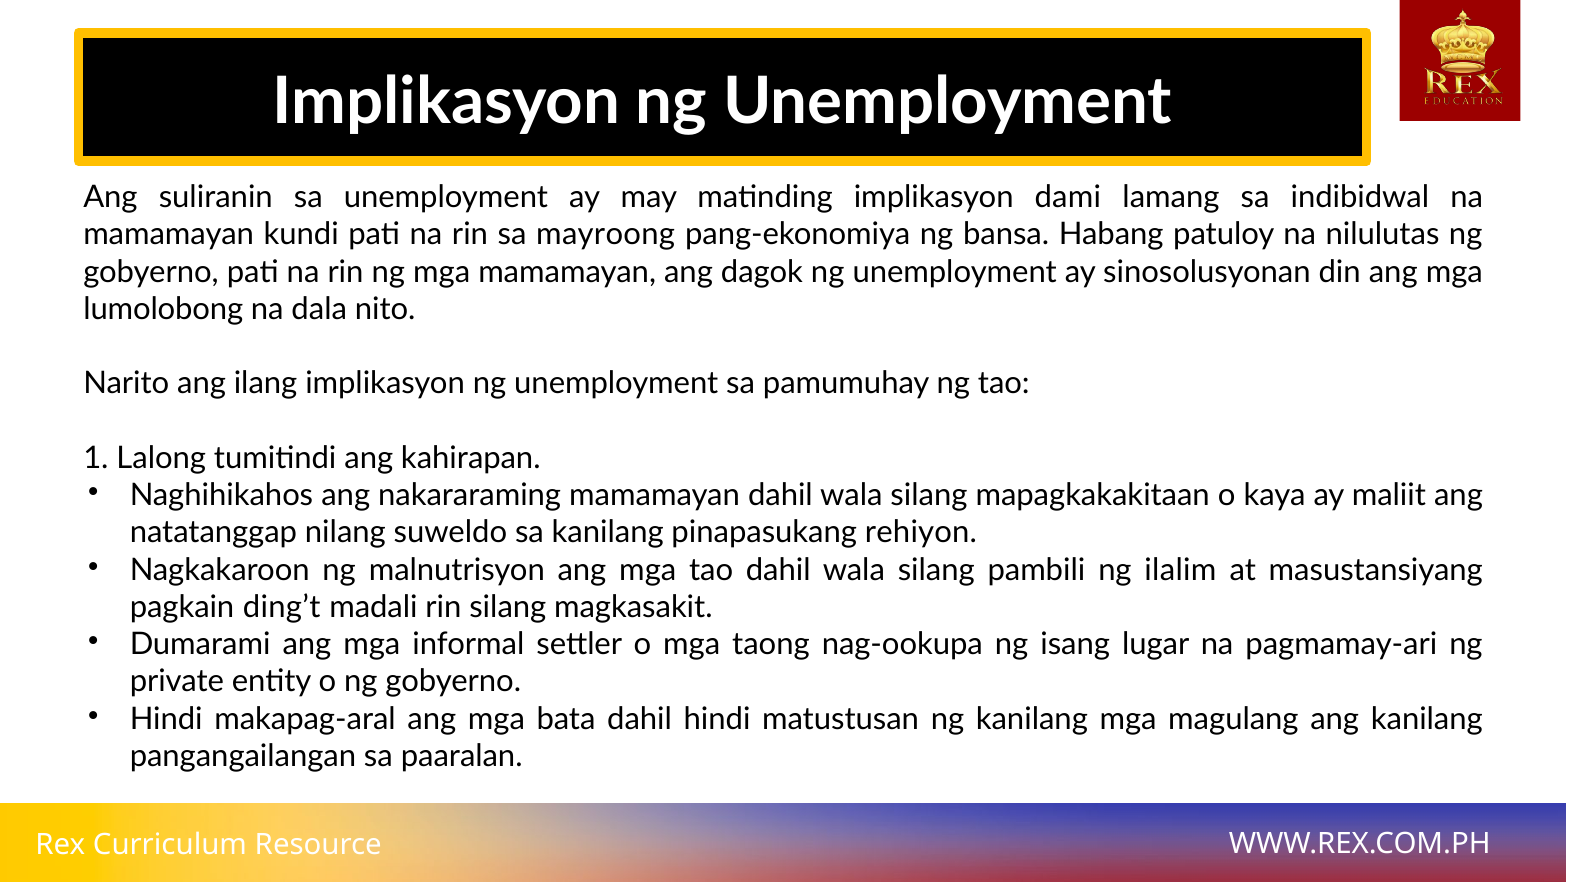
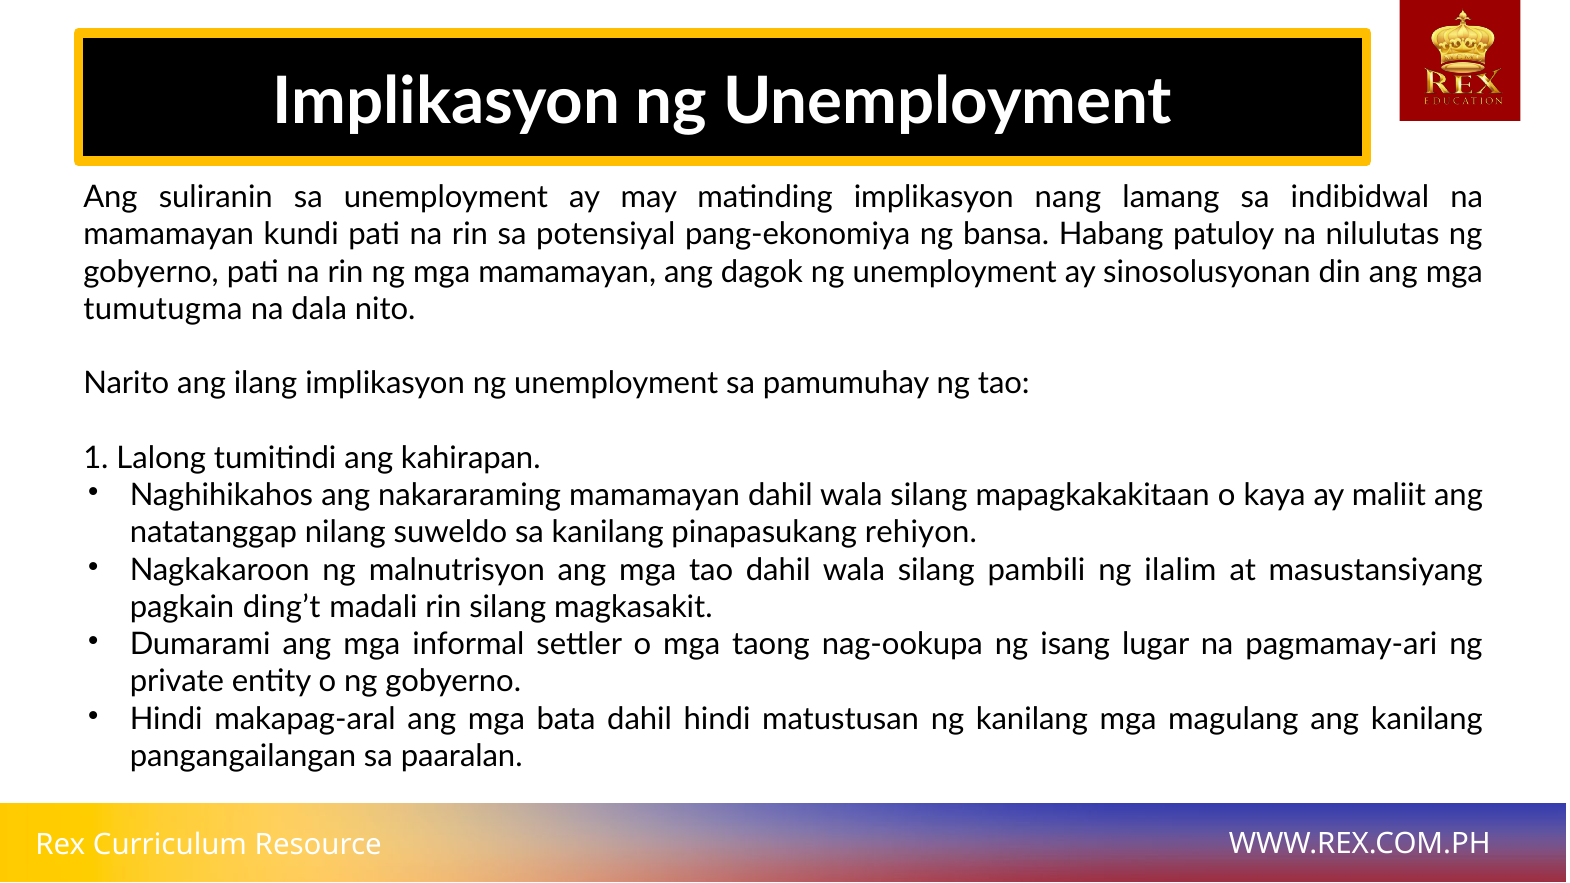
dami: dami -> nang
mayroong: mayroong -> potensiyal
lumolobong: lumolobong -> tumutugma
